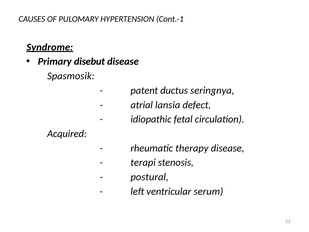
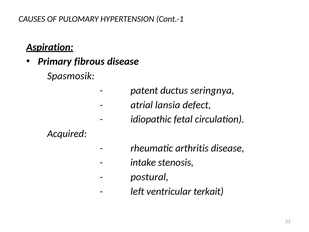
Syndrome: Syndrome -> Aspiration
disebut: disebut -> fibrous
therapy: therapy -> arthritis
terapi: terapi -> intake
serum: serum -> terkait
